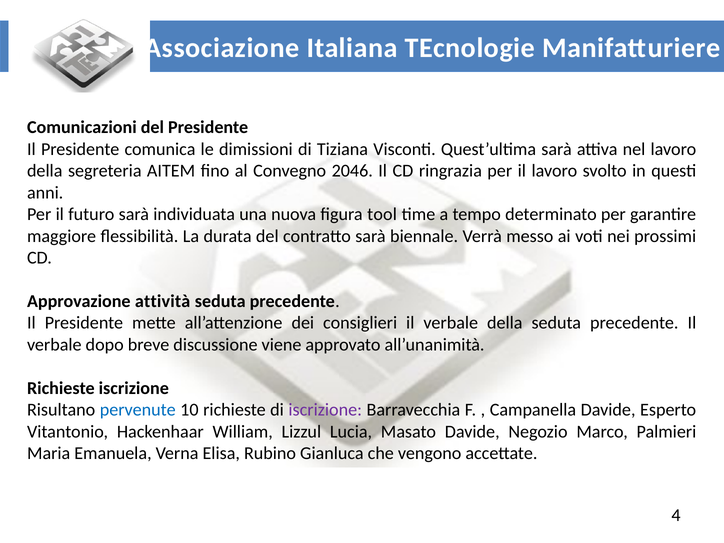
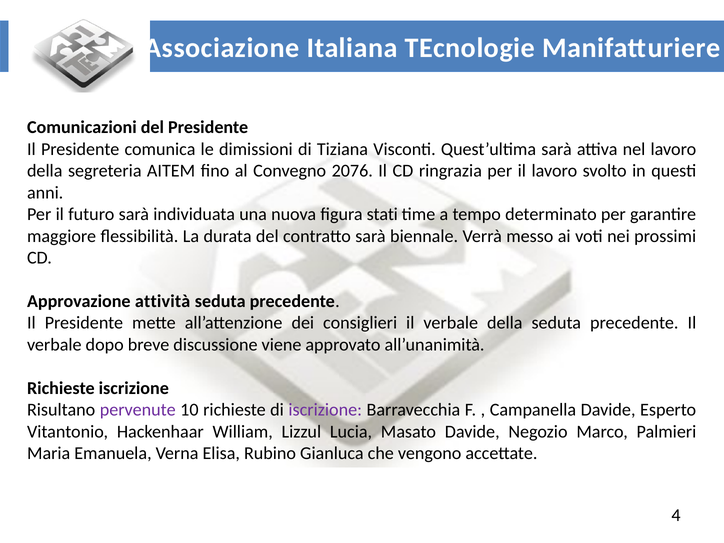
2046: 2046 -> 2076
tool: tool -> stati
pervenute colour: blue -> purple
